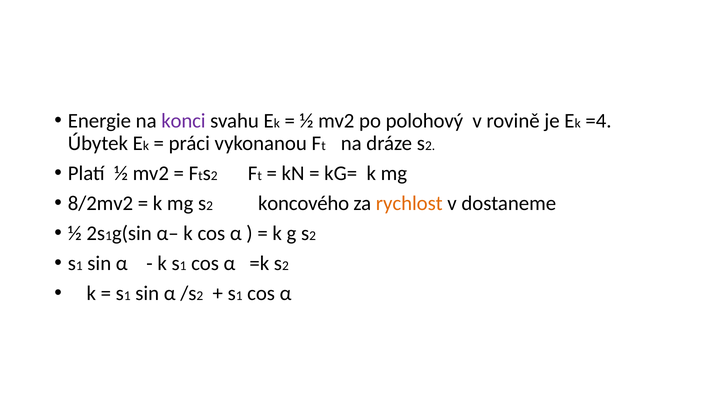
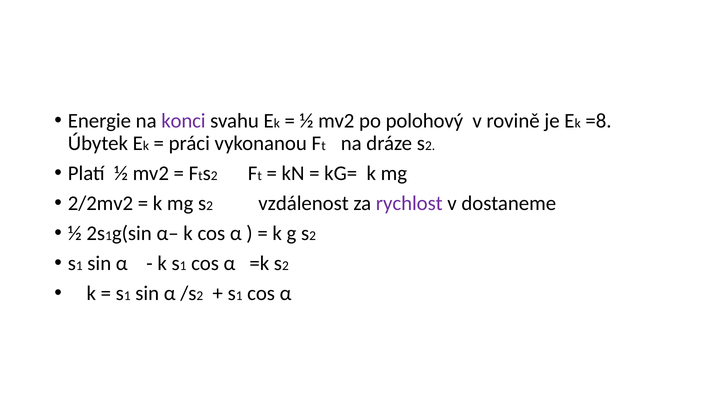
=4: =4 -> =8
8/2mv2: 8/2mv2 -> 2/2mv2
koncového: koncového -> vzdálenost
rychlost colour: orange -> purple
